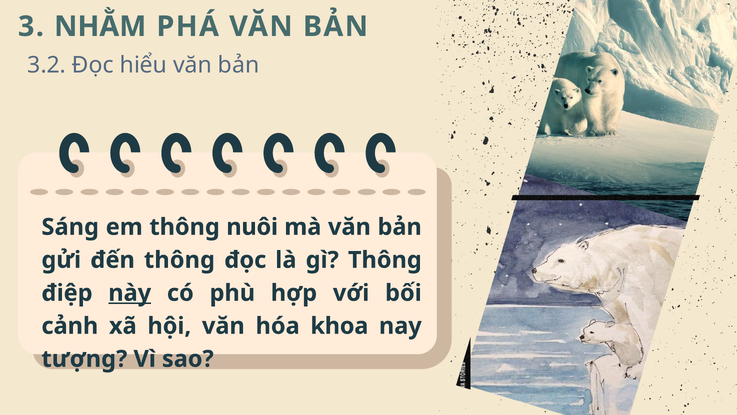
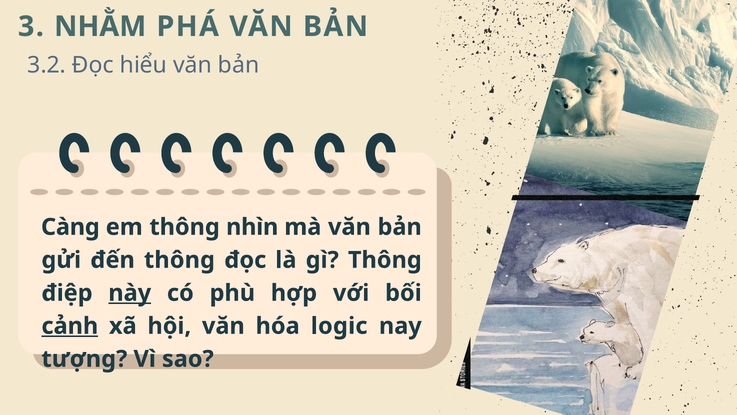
Sáng: Sáng -> Càng
nuôi: nuôi -> nhìn
cảnh underline: none -> present
khoa: khoa -> logic
